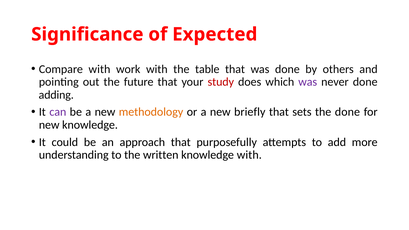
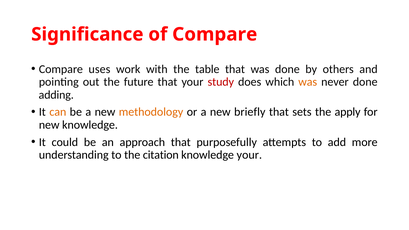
of Expected: Expected -> Compare
Compare with: with -> uses
was at (308, 82) colour: purple -> orange
can colour: purple -> orange
the done: done -> apply
written: written -> citation
knowledge with: with -> your
